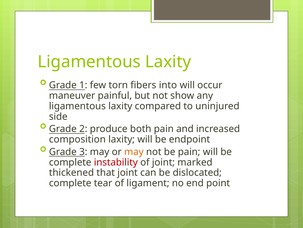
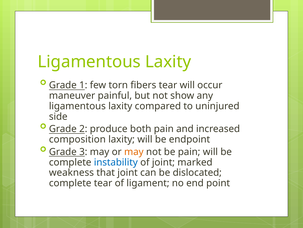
fibers into: into -> tear
instability colour: red -> blue
thickened: thickened -> weakness
